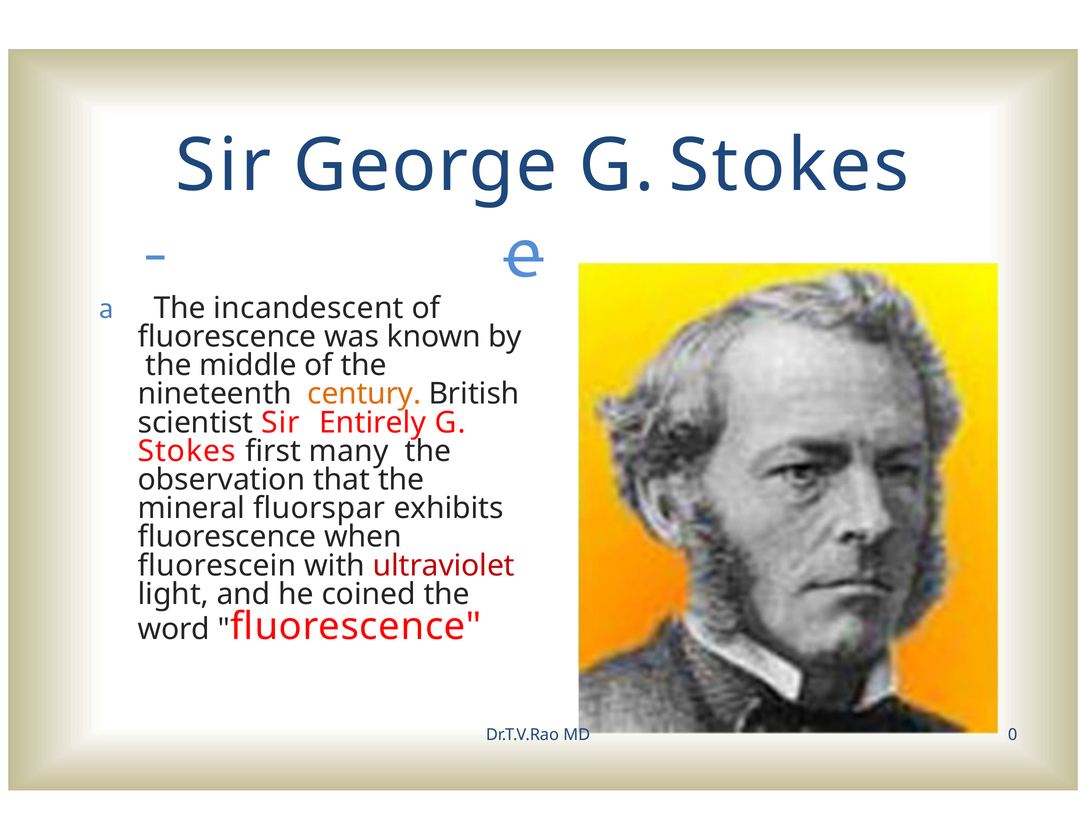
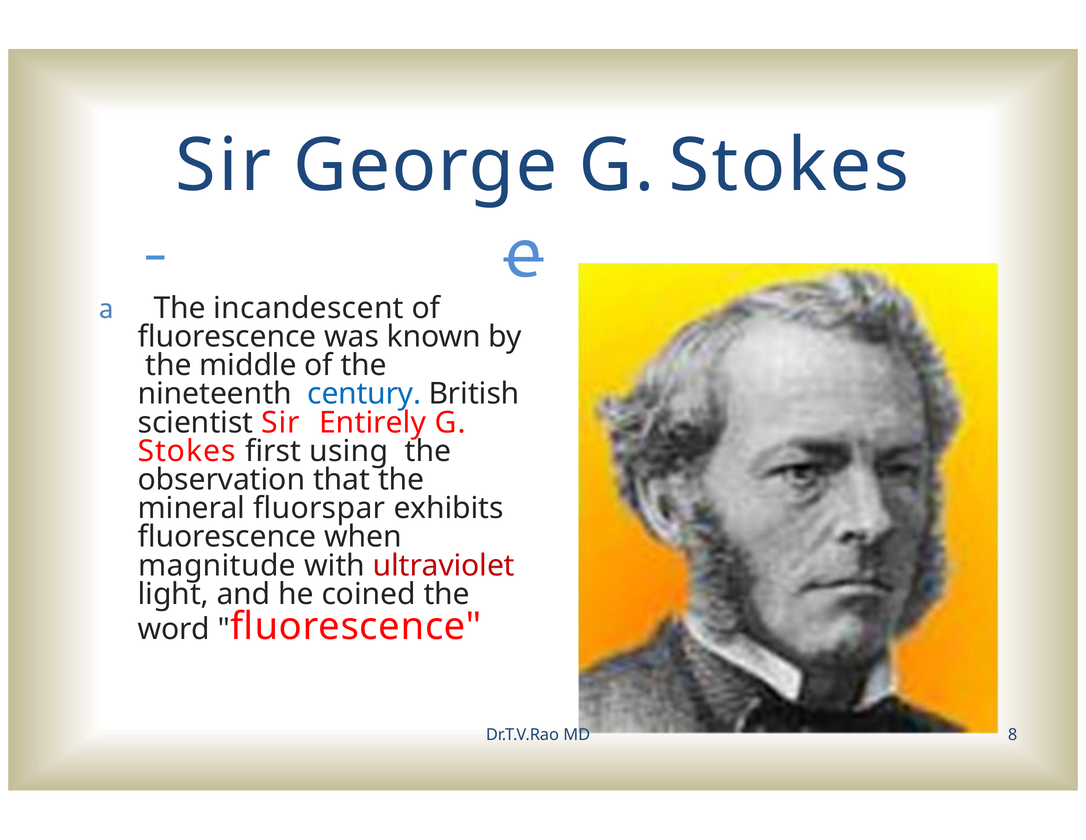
century colour: orange -> blue
many: many -> using
fluorescein: fluorescein -> magnitude
0: 0 -> 8
